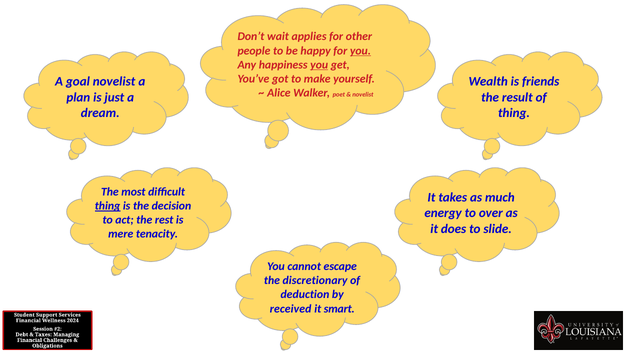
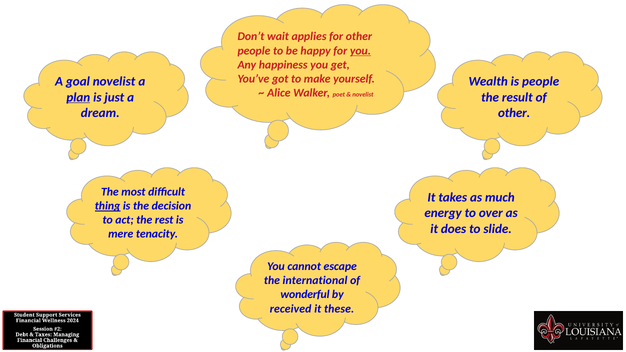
you at (319, 65) underline: present -> none
is friends: friends -> people
plan underline: none -> present
thing at (514, 113): thing -> other
discretionary: discretionary -> international
deduction: deduction -> wonderful
smart: smart -> these
